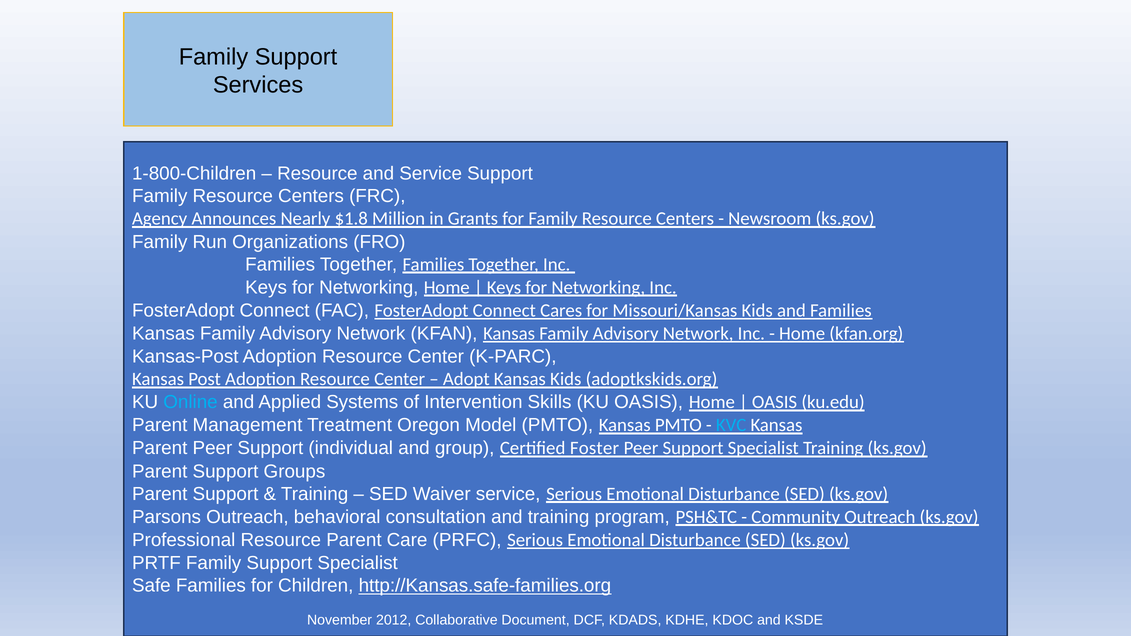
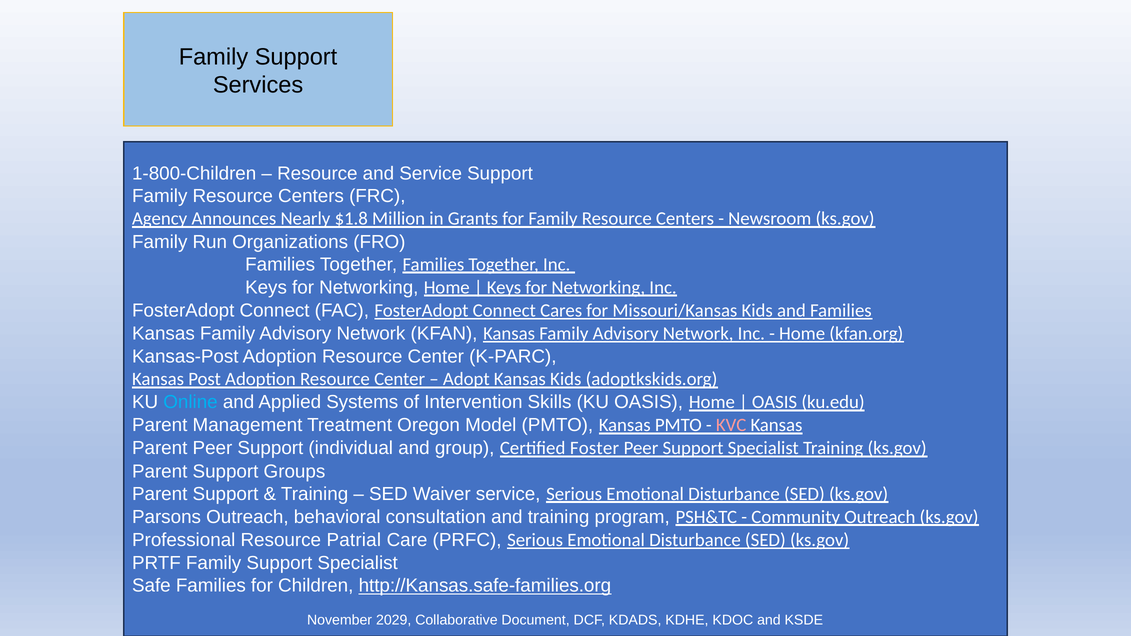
KVC colour: light blue -> pink
Resource Parent: Parent -> Patrial
2012: 2012 -> 2029
